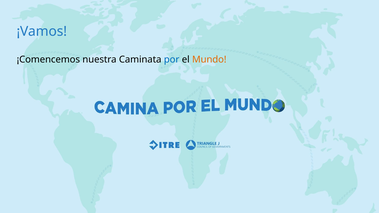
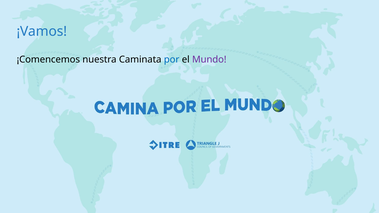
Mundo colour: orange -> purple
